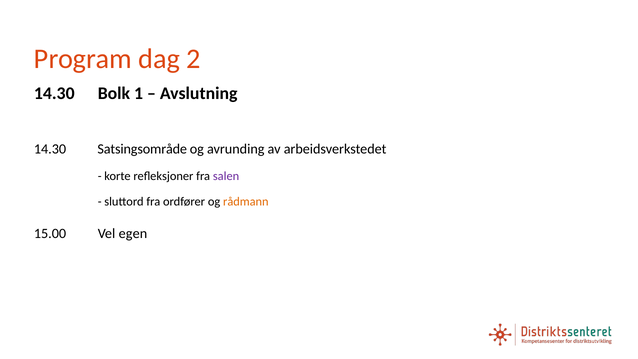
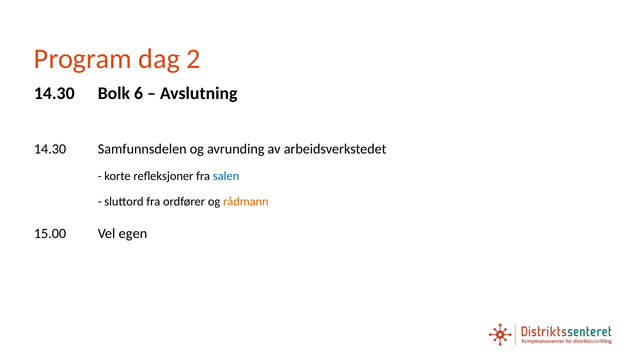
1: 1 -> 6
Satsingsområde: Satsingsområde -> Samfunnsdelen
salen colour: purple -> blue
